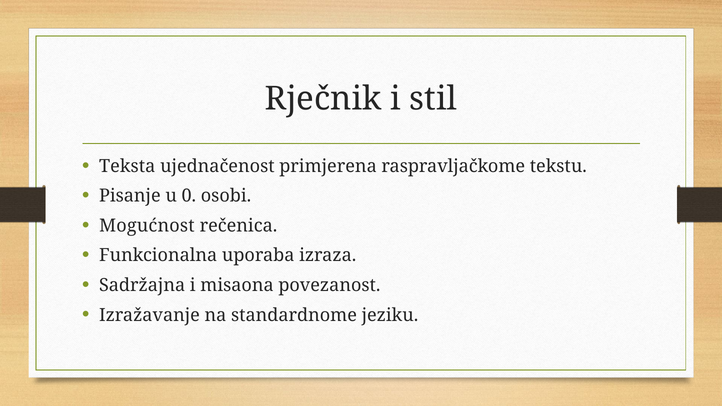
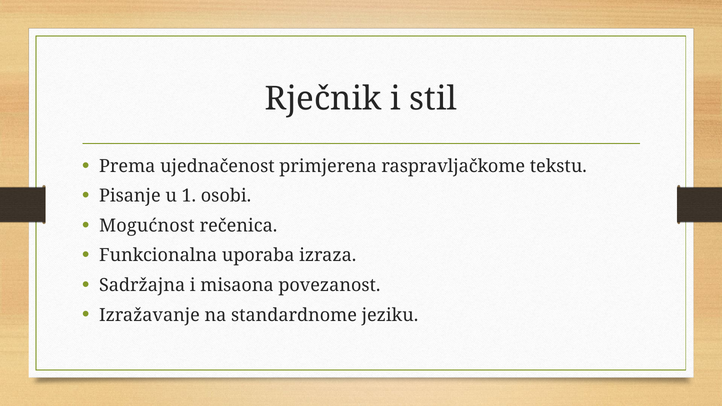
Teksta: Teksta -> Prema
0: 0 -> 1
